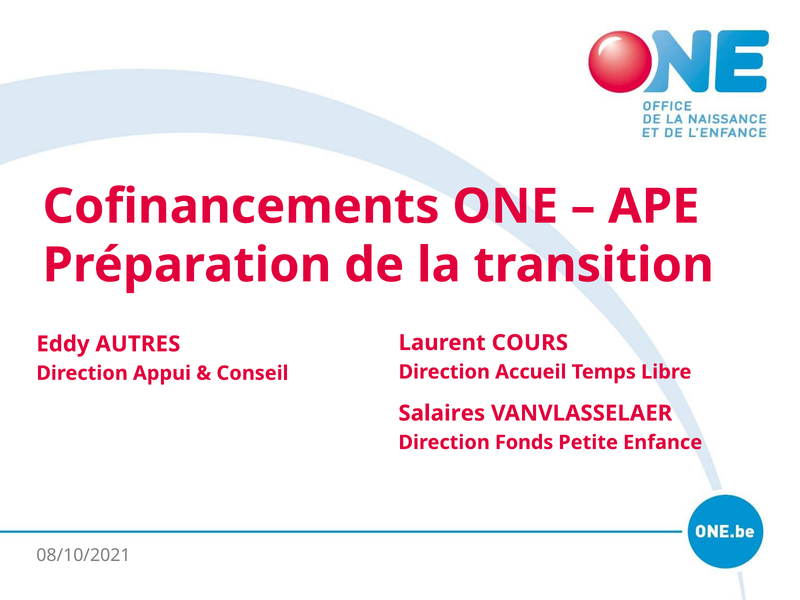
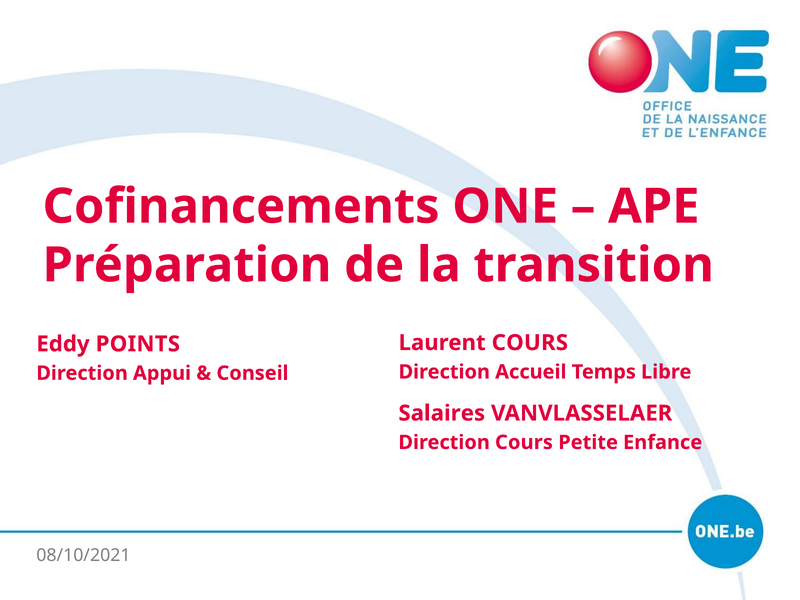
AUTRES: AUTRES -> POINTS
Direction Fonds: Fonds -> Cours
